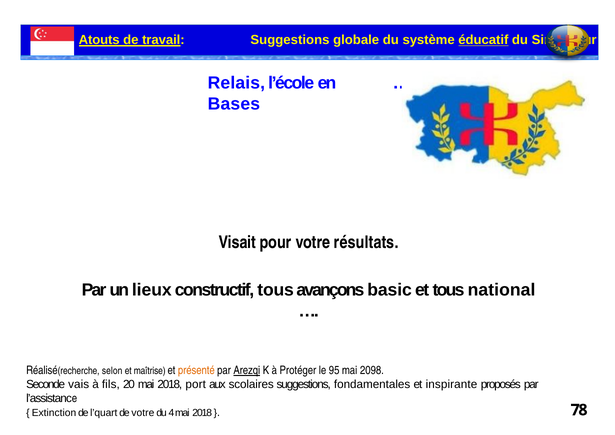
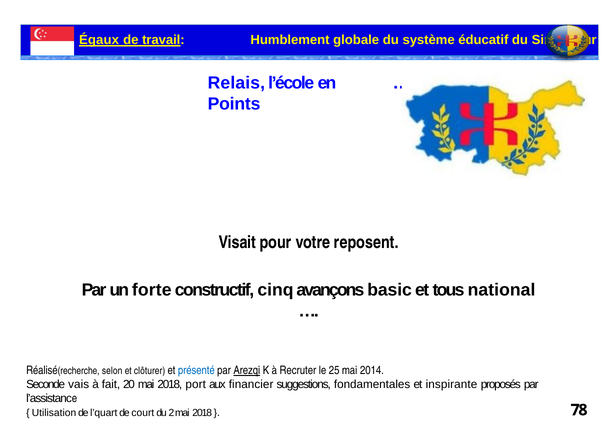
Atouts: Atouts -> Égaux
travail Suggestions: Suggestions -> Humblement
éducatif underline: present -> none
Bases: Bases -> Points
résultats: résultats -> reposent
lieux: lieux -> forte
constructif tous: tous -> cinq
maîtrise: maîtrise -> clôturer
présenté colour: orange -> blue
Protéger: Protéger -> Recruter
95: 95 -> 25
2098: 2098 -> 2014
fils: fils -> fait
scolaires: scolaires -> financier
Extinction: Extinction -> Utilisation
de votre: votre -> court
4: 4 -> 2
